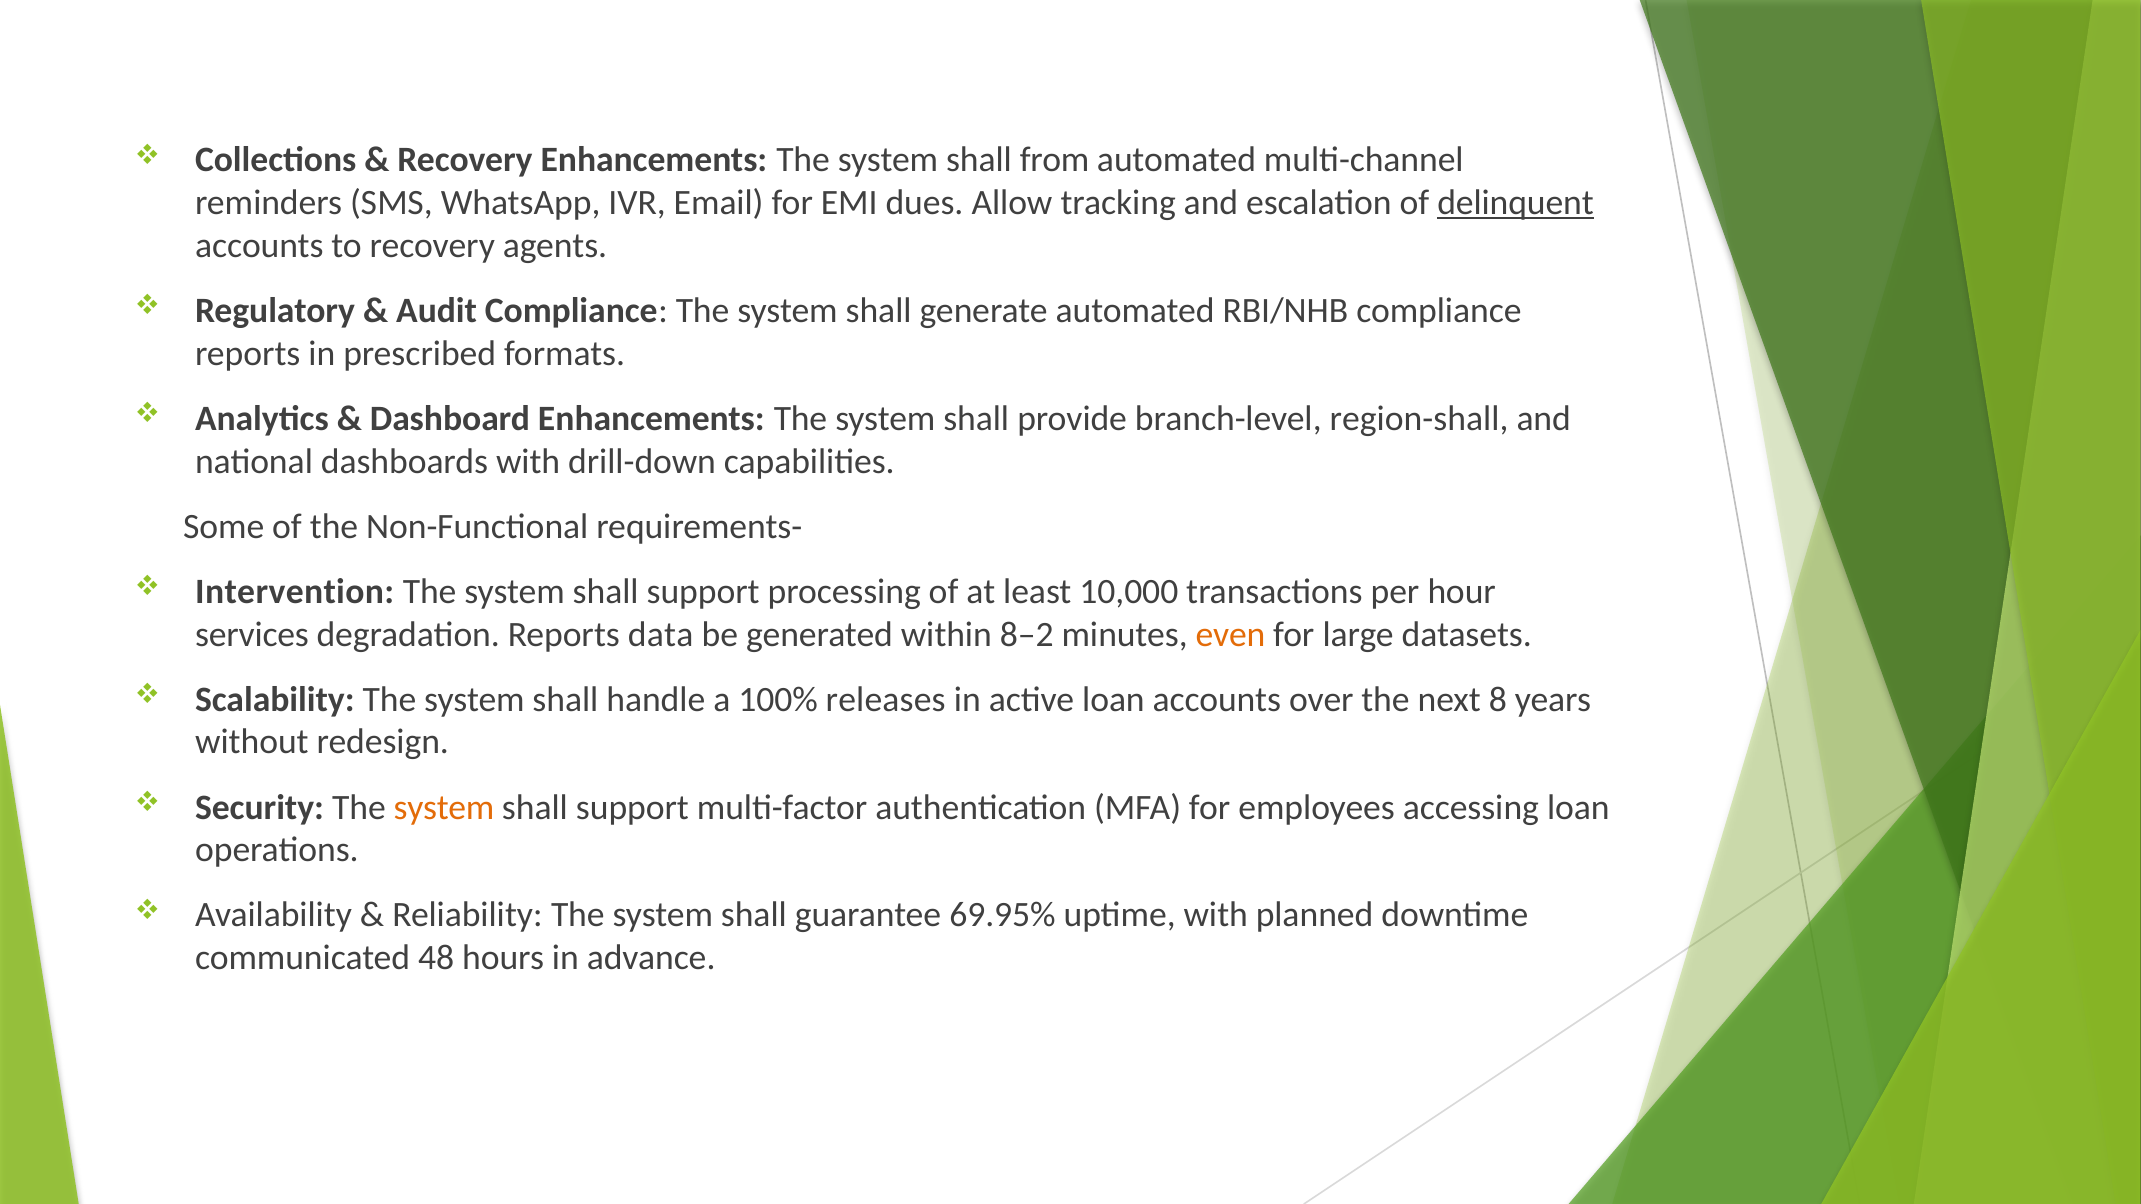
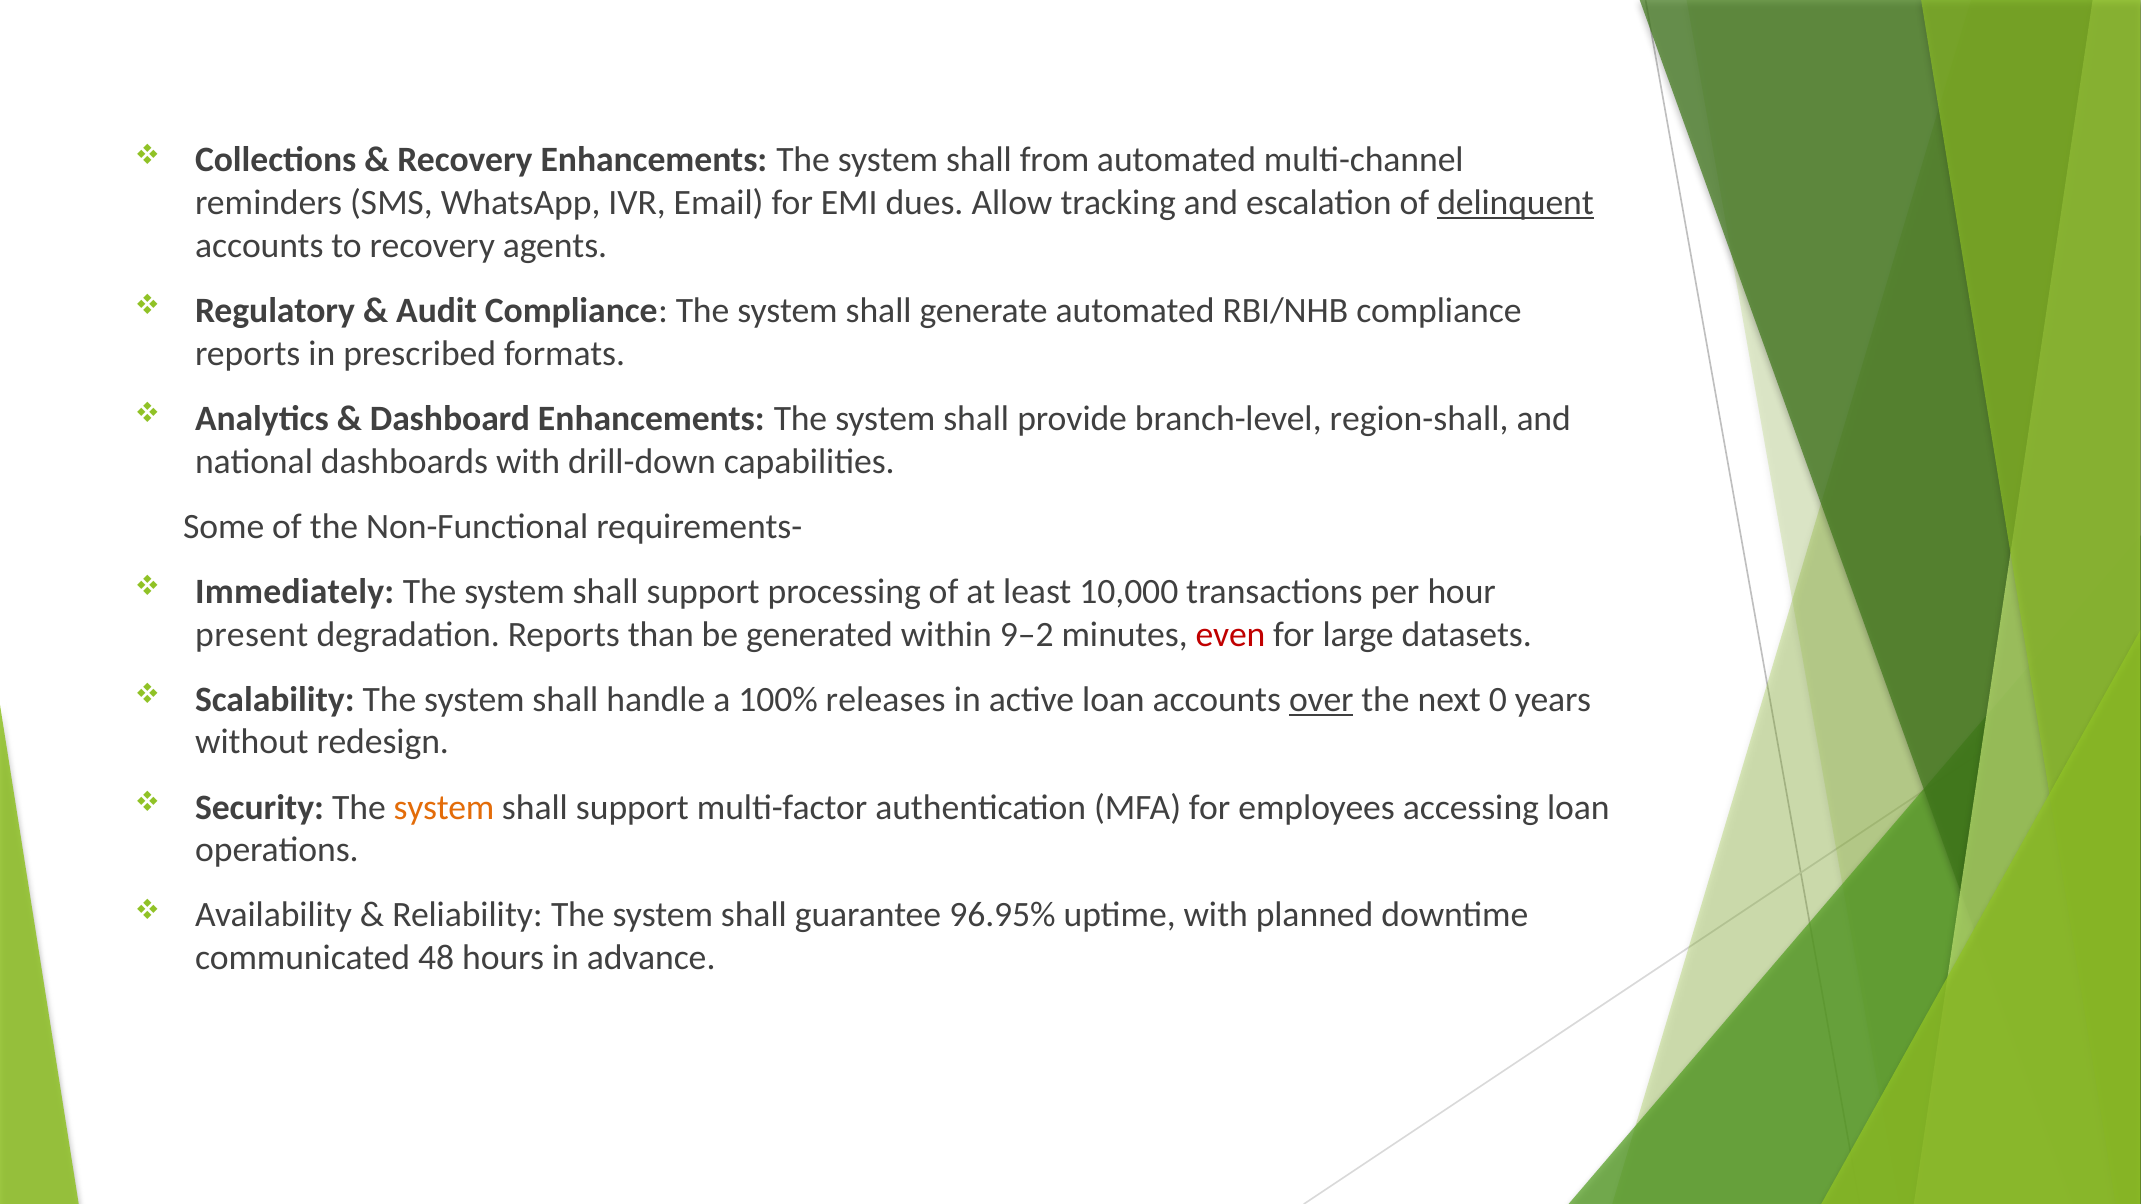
Intervention: Intervention -> Immediately
services: services -> present
data: data -> than
8–2: 8–2 -> 9–2
even colour: orange -> red
over underline: none -> present
8: 8 -> 0
69.95%: 69.95% -> 96.95%
